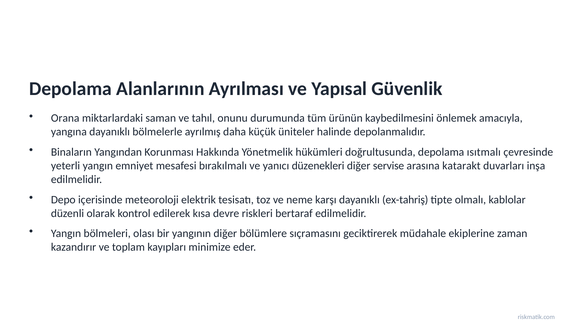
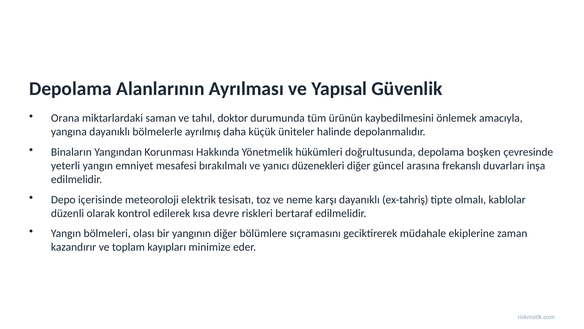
onunu: onunu -> doktor
ısıtmalı: ısıtmalı -> boşken
servise: servise -> güncel
katarakt: katarakt -> frekanslı
